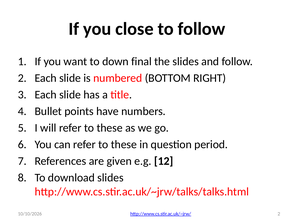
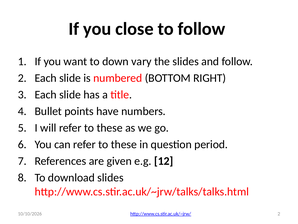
final: final -> vary
